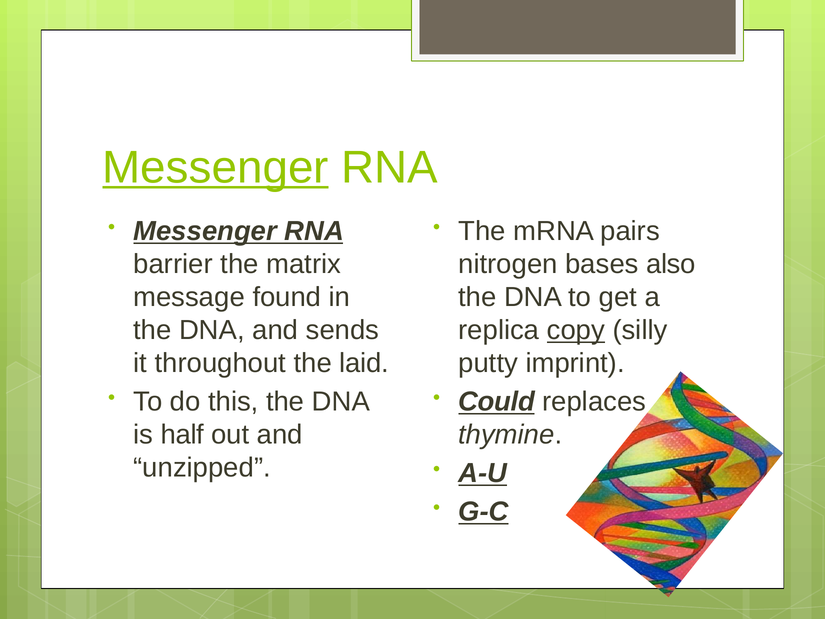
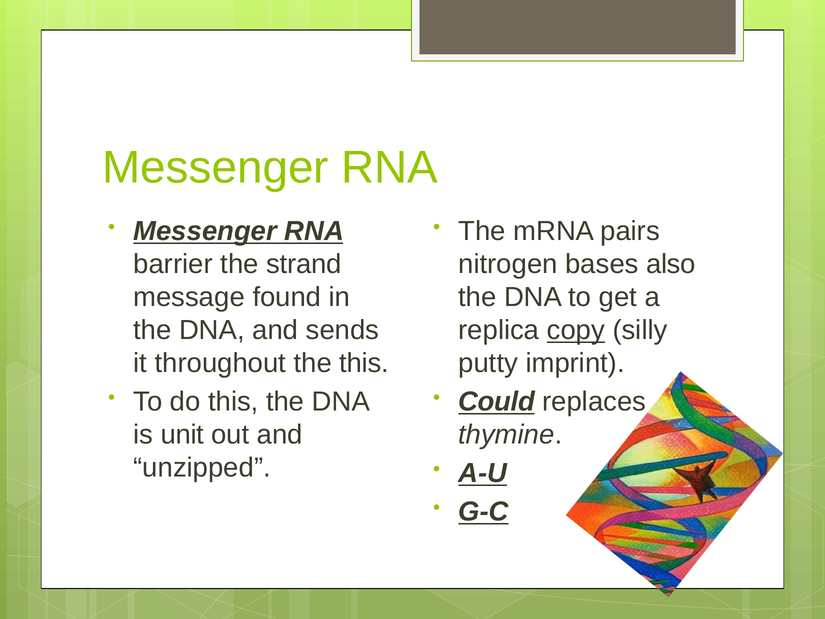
Messenger at (216, 167) underline: present -> none
matrix: matrix -> strand
the laid: laid -> this
half: half -> unit
